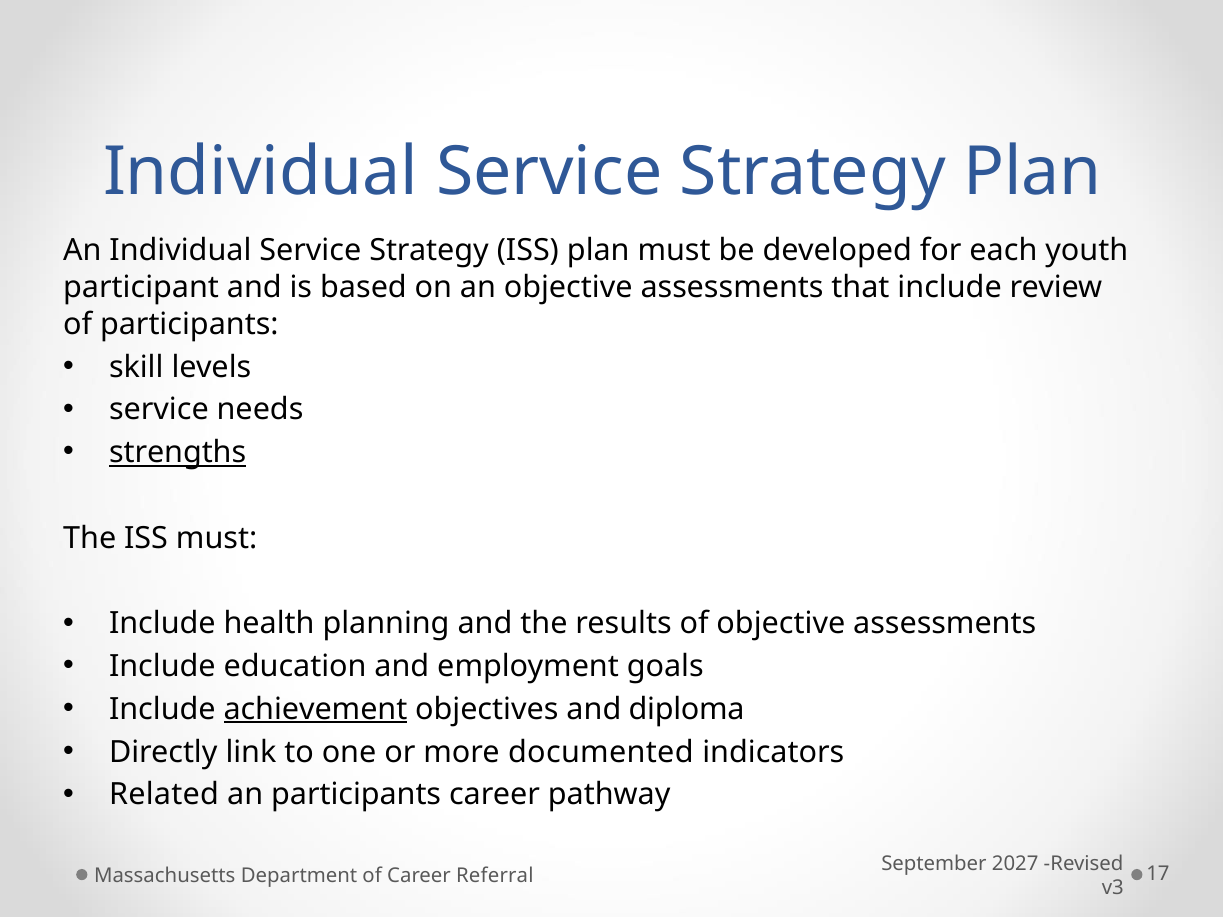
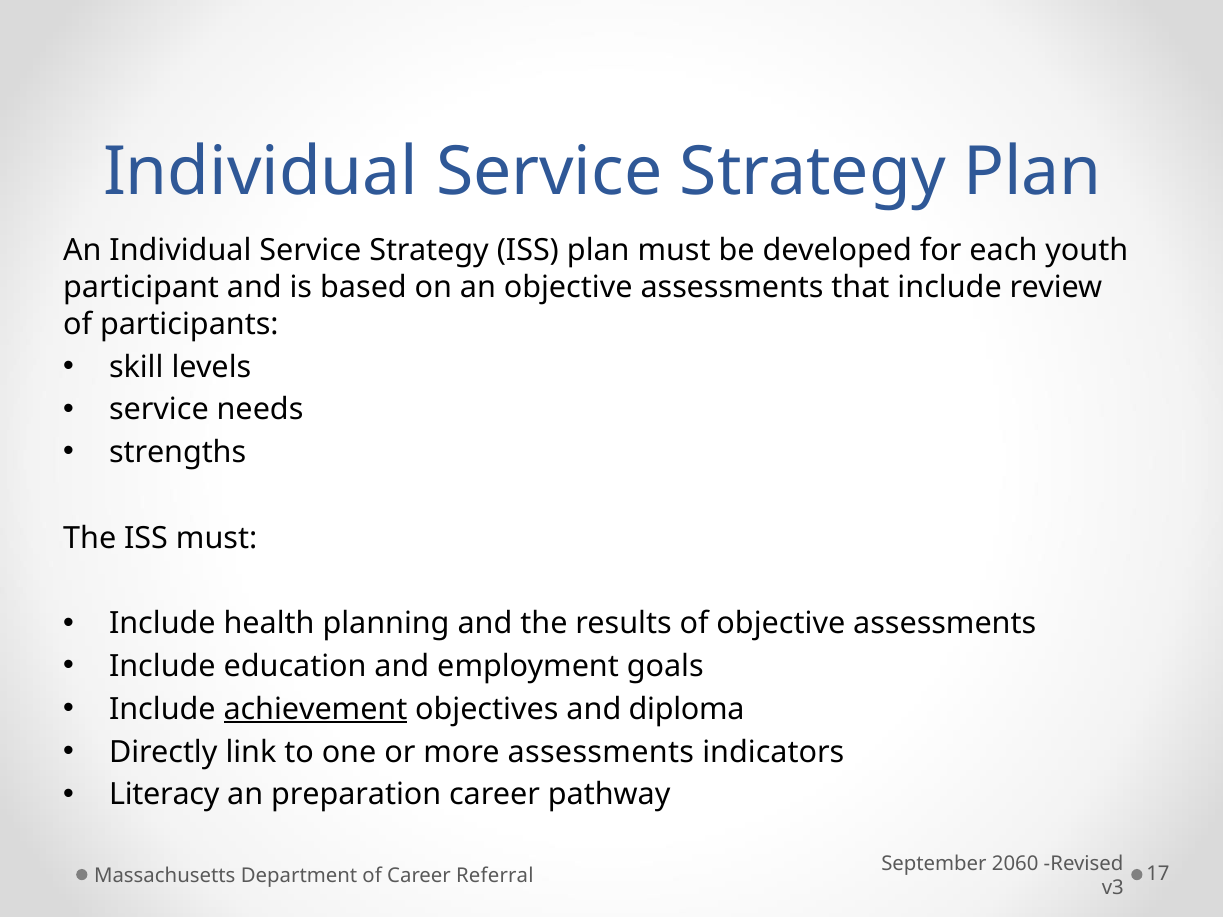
strengths underline: present -> none
more documented: documented -> assessments
Related: Related -> Literacy
an participants: participants -> preparation
2027: 2027 -> 2060
